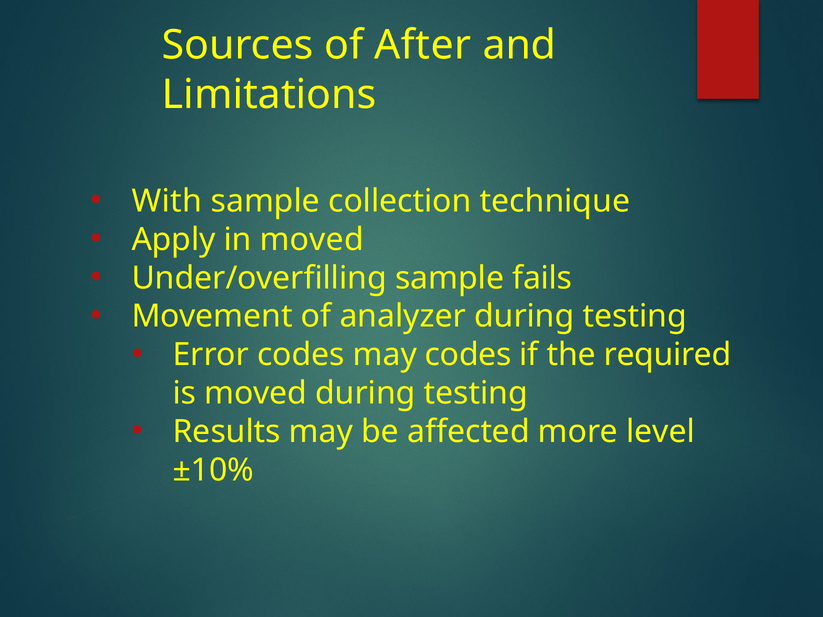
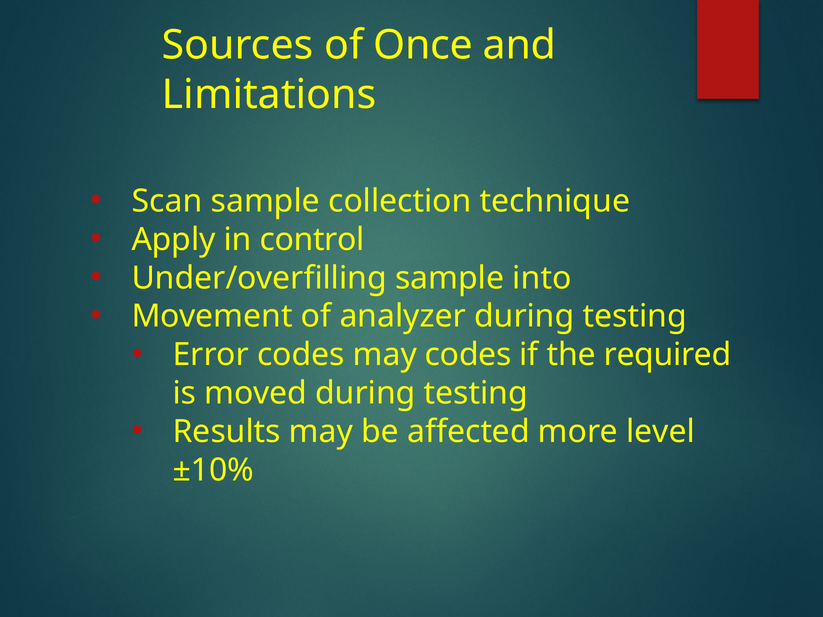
After: After -> Once
With: With -> Scan
in moved: moved -> control
fails: fails -> into
